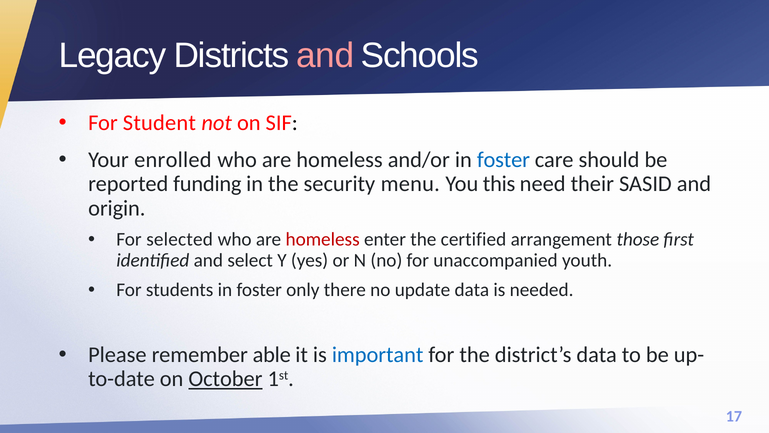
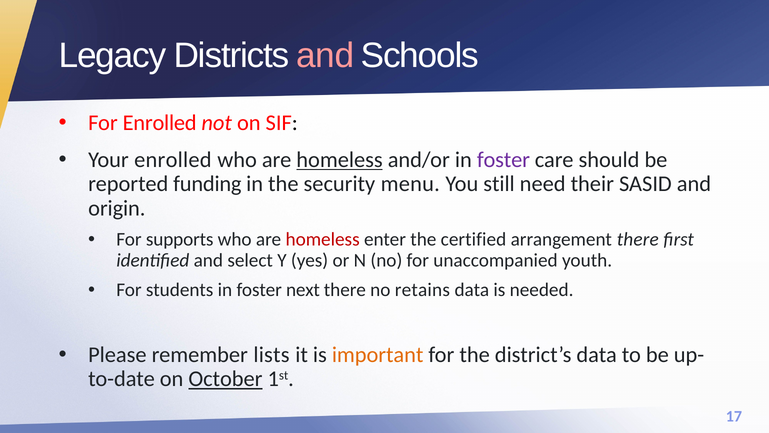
For Student: Student -> Enrolled
homeless at (340, 160) underline: none -> present
foster at (503, 160) colour: blue -> purple
this: this -> still
selected: selected -> supports
arrangement those: those -> there
only: only -> next
update: update -> retains
able: able -> lists
important colour: blue -> orange
